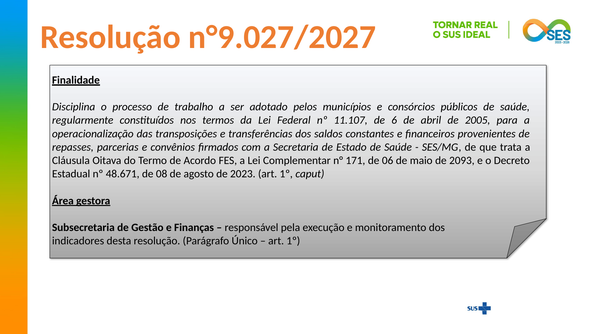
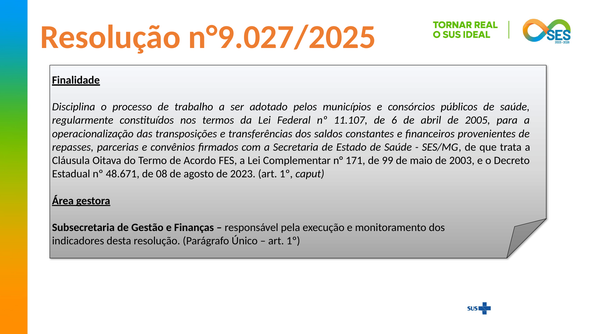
n°9.027/2027: n°9.027/2027 -> n°9.027/2025
06: 06 -> 99
2093: 2093 -> 2003
